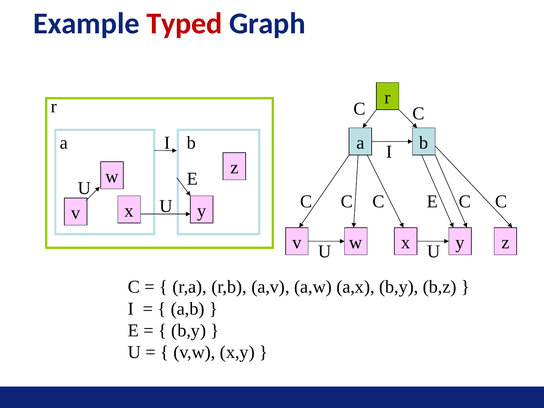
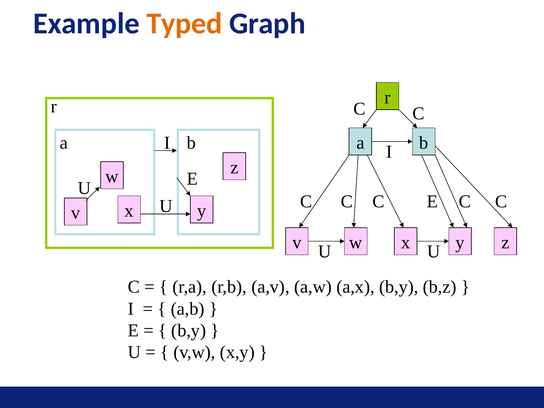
Typed colour: red -> orange
